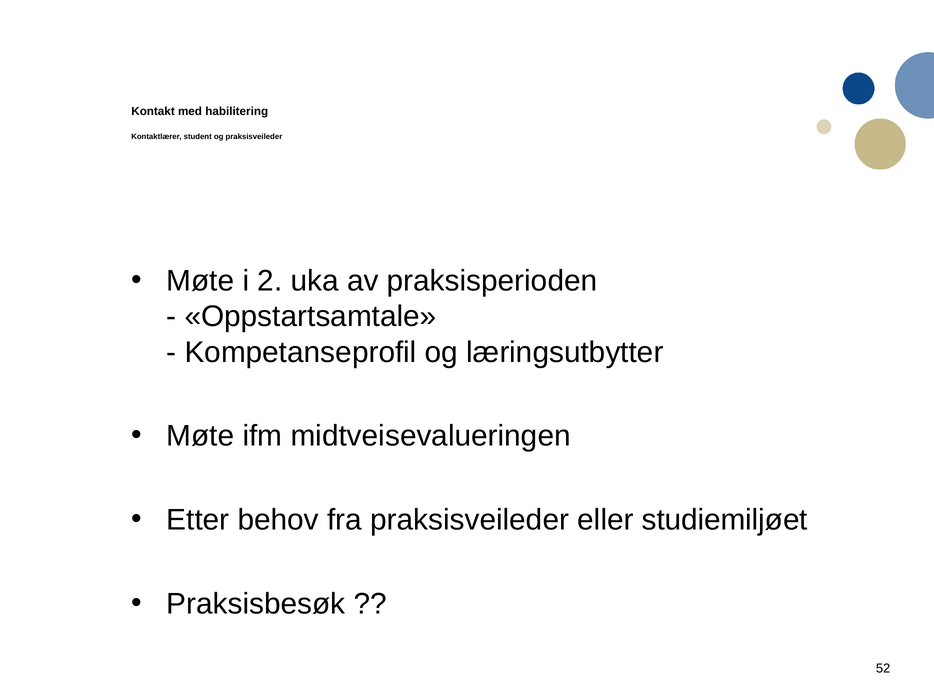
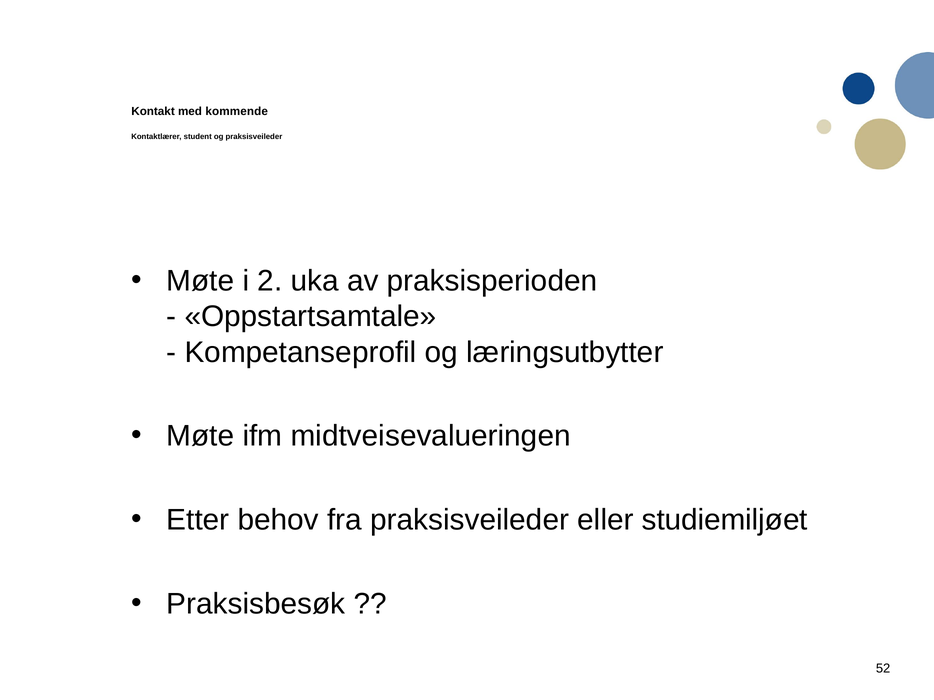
habilitering: habilitering -> kommende
